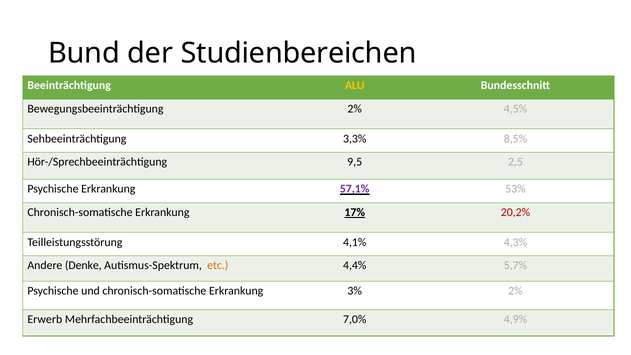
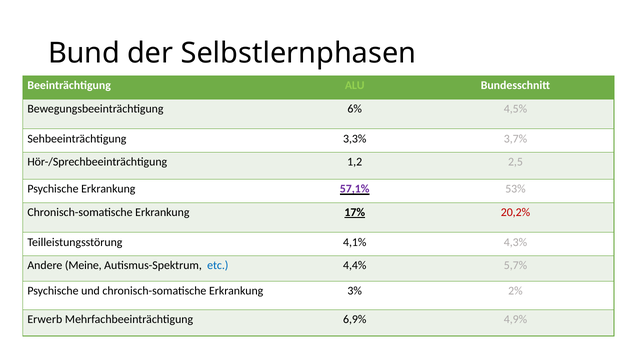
Studienbereichen: Studienbereichen -> Selbstlernphasen
ALU colour: yellow -> light green
Bewegungsbeeinträchtigung 2%: 2% -> 6%
8,5%: 8,5% -> 3,7%
9,5: 9,5 -> 1,2
Denke: Denke -> Meine
etc colour: orange -> blue
7,0%: 7,0% -> 6,9%
